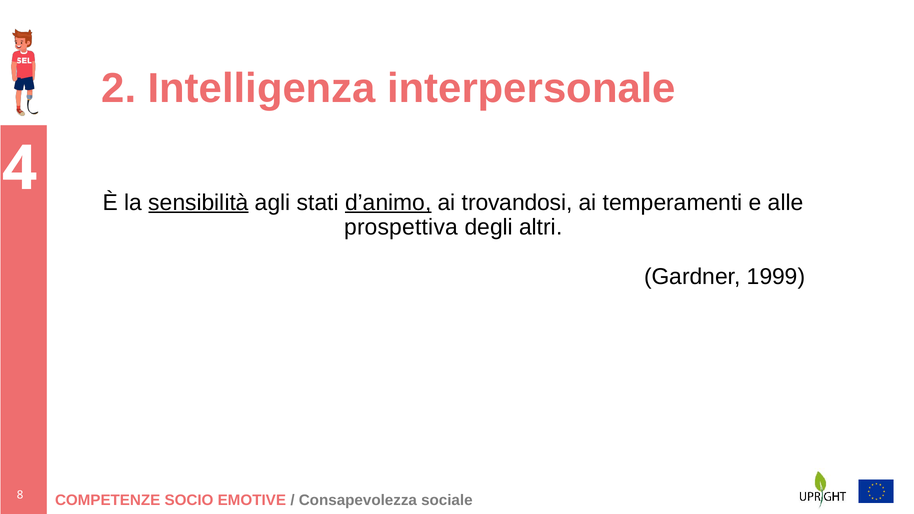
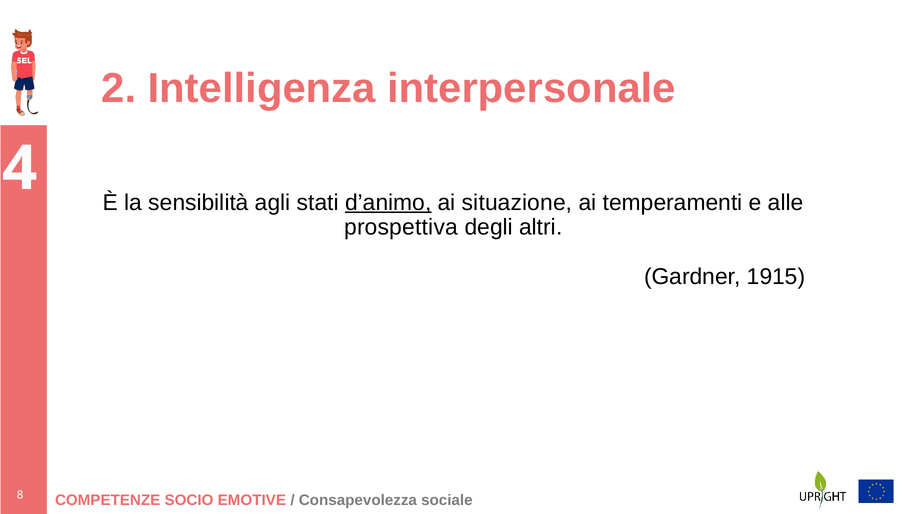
sensibilità underline: present -> none
trovandosi: trovandosi -> situazione
1999: 1999 -> 1915
